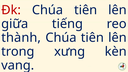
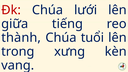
Đk Chúa tiên: tiên -> lưới
tiên at (92, 38): tiên -> tuổi
